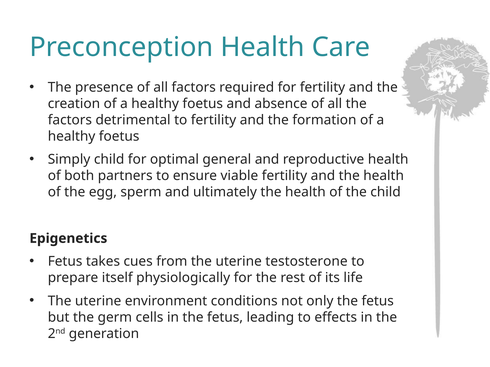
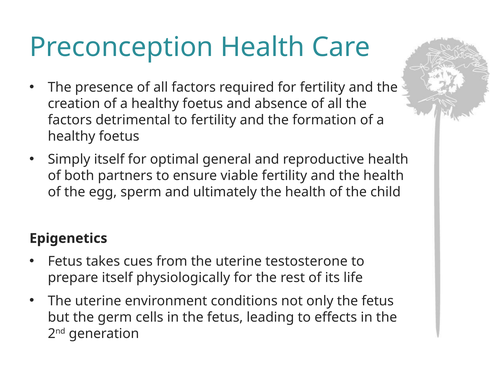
Simply child: child -> itself
